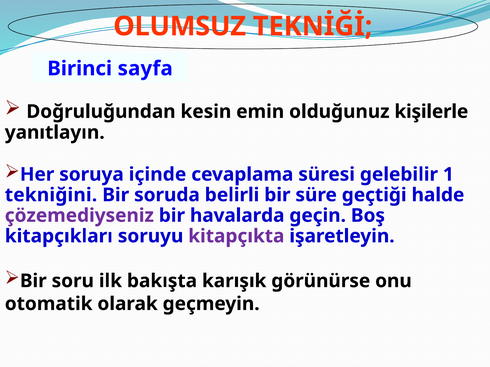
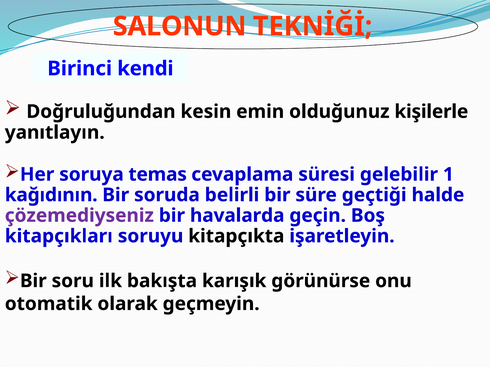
OLUMSUZ: OLUMSUZ -> SALONUN
sayfa: sayfa -> kendi
içinde: içinde -> temas
tekniğini: tekniğini -> kağıdının
kitapçıkta colour: purple -> black
